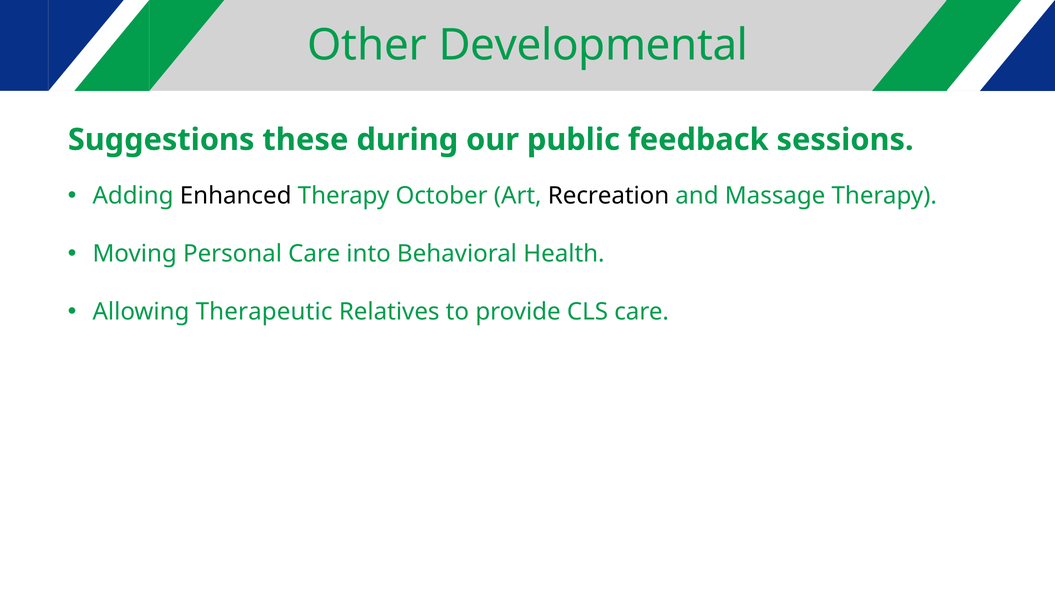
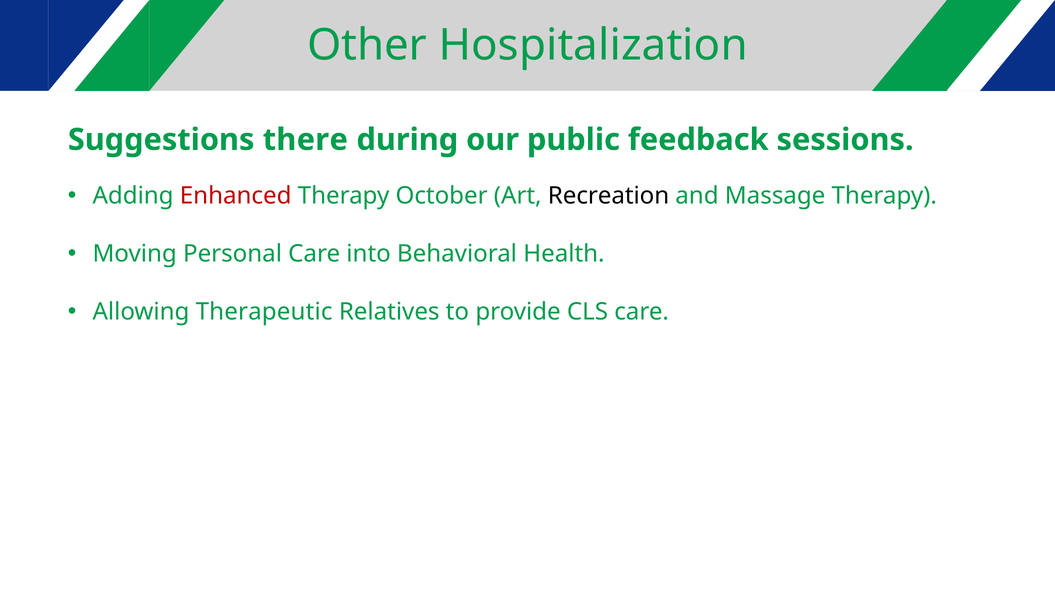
Developmental: Developmental -> Hospitalization
these: these -> there
Enhanced colour: black -> red
